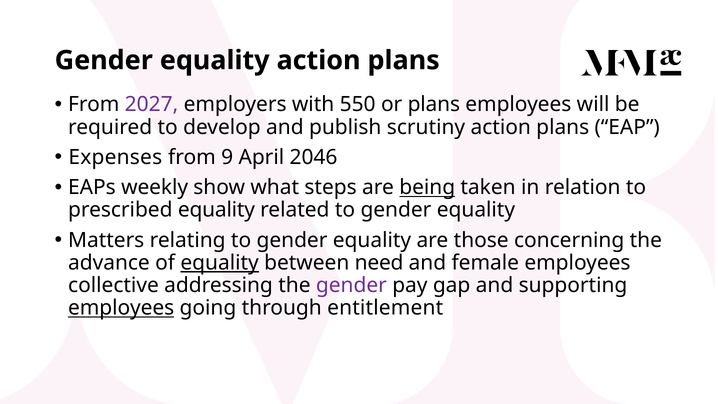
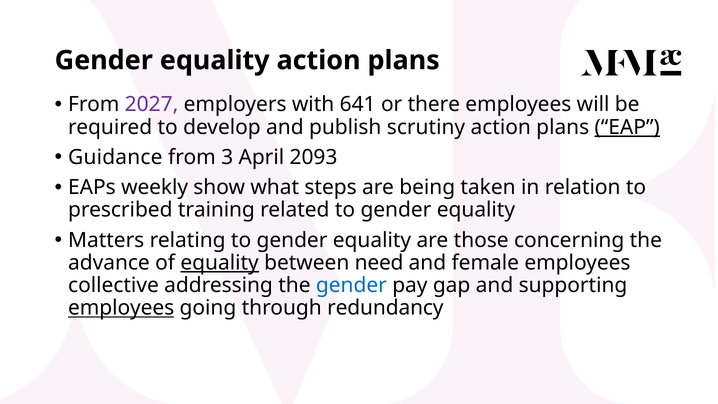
550: 550 -> 641
or plans: plans -> there
EAP underline: none -> present
Expenses: Expenses -> Guidance
9: 9 -> 3
2046: 2046 -> 2093
being underline: present -> none
prescribed equality: equality -> training
gender at (351, 285) colour: purple -> blue
entitlement: entitlement -> redundancy
